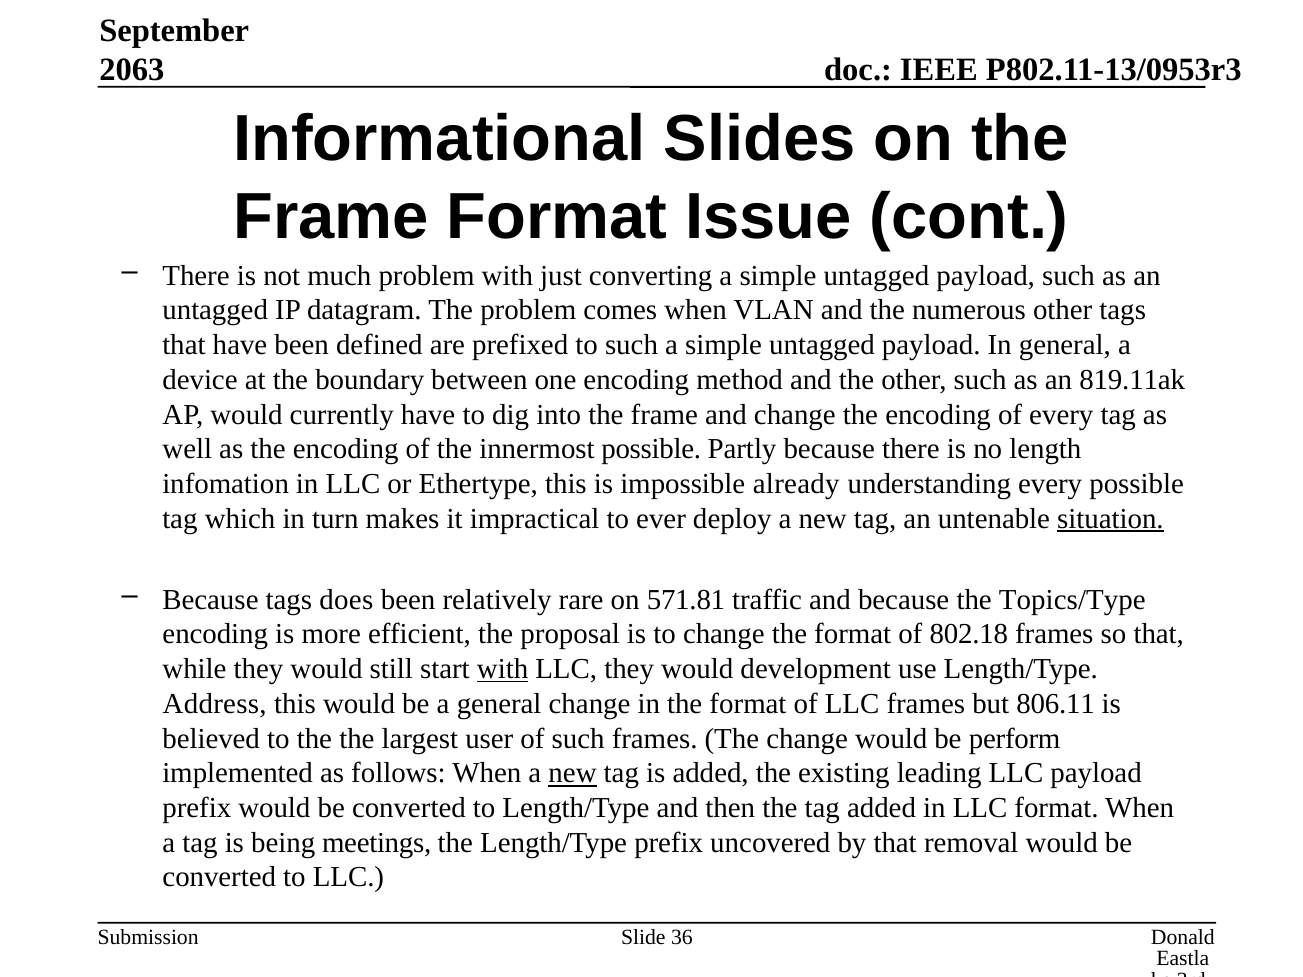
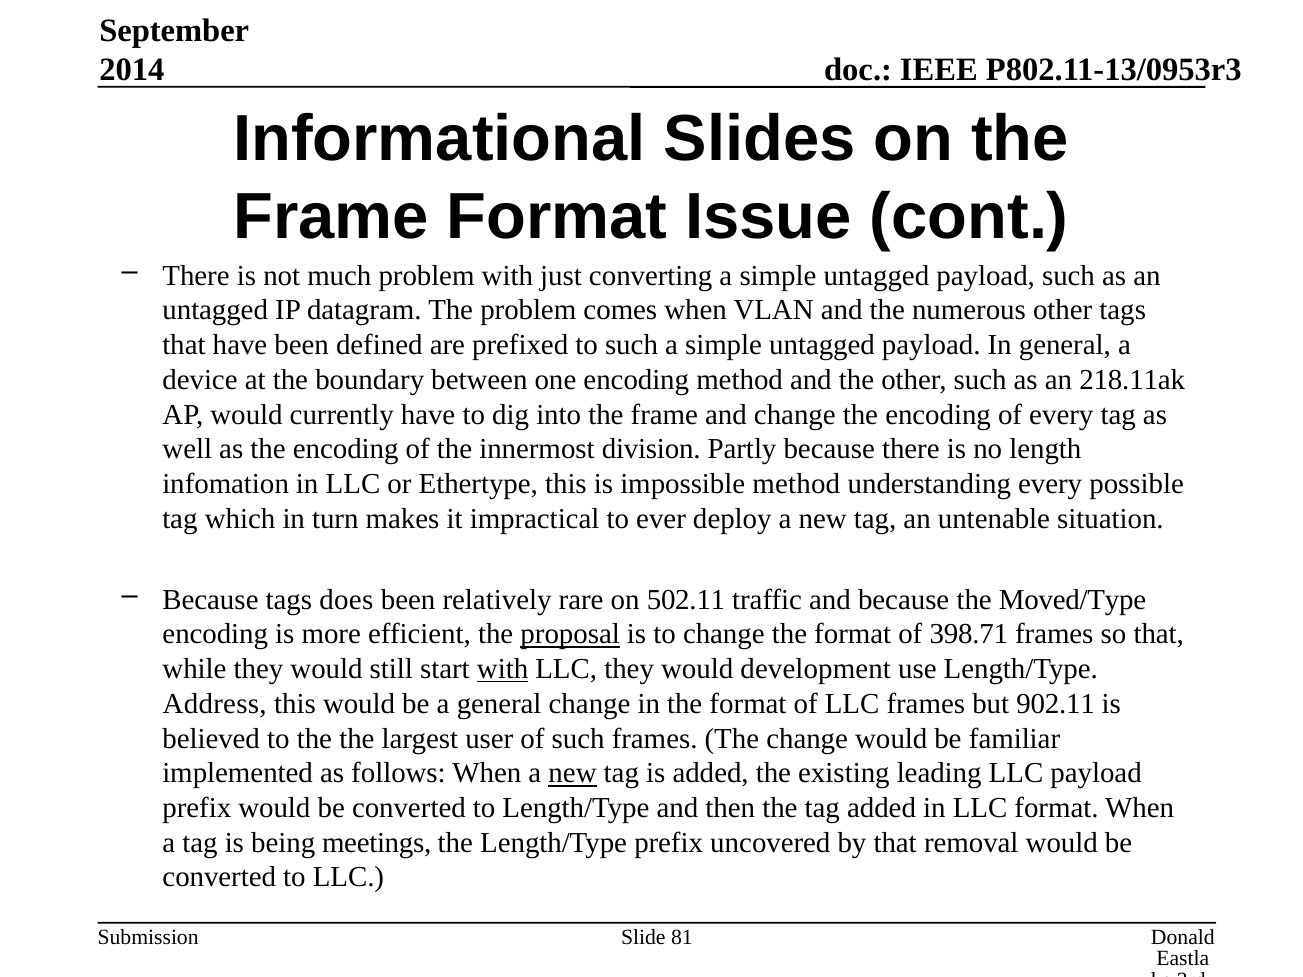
2063: 2063 -> 2014
819.11ak: 819.11ak -> 218.11ak
innermost possible: possible -> division
impossible already: already -> method
situation underline: present -> none
571.81: 571.81 -> 502.11
Topics/Type: Topics/Type -> Moved/Type
proposal underline: none -> present
802.18: 802.18 -> 398.71
806.11: 806.11 -> 902.11
perform: perform -> familiar
36: 36 -> 81
